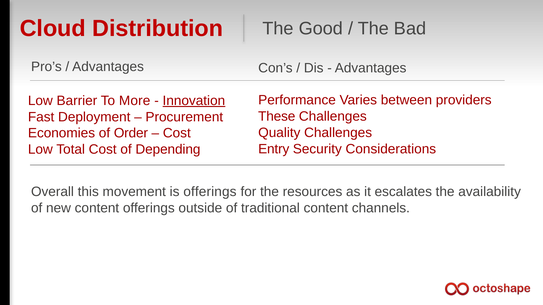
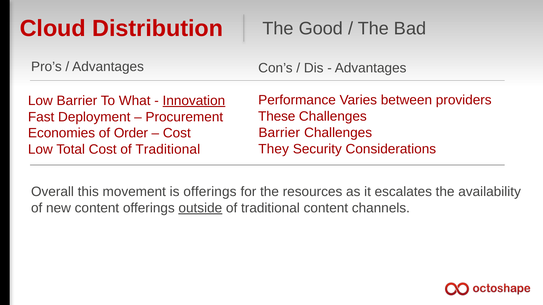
More: More -> What
Quality at (279, 133): Quality -> Barrier
Entry: Entry -> They
Cost of Depending: Depending -> Traditional
outside underline: none -> present
